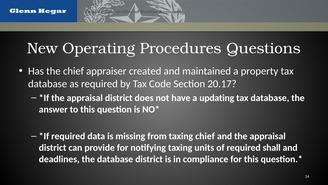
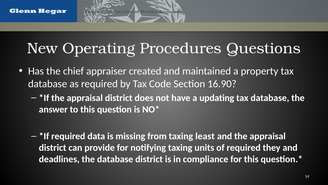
20.17: 20.17 -> 16.90
taxing chief: chief -> least
shall: shall -> they
